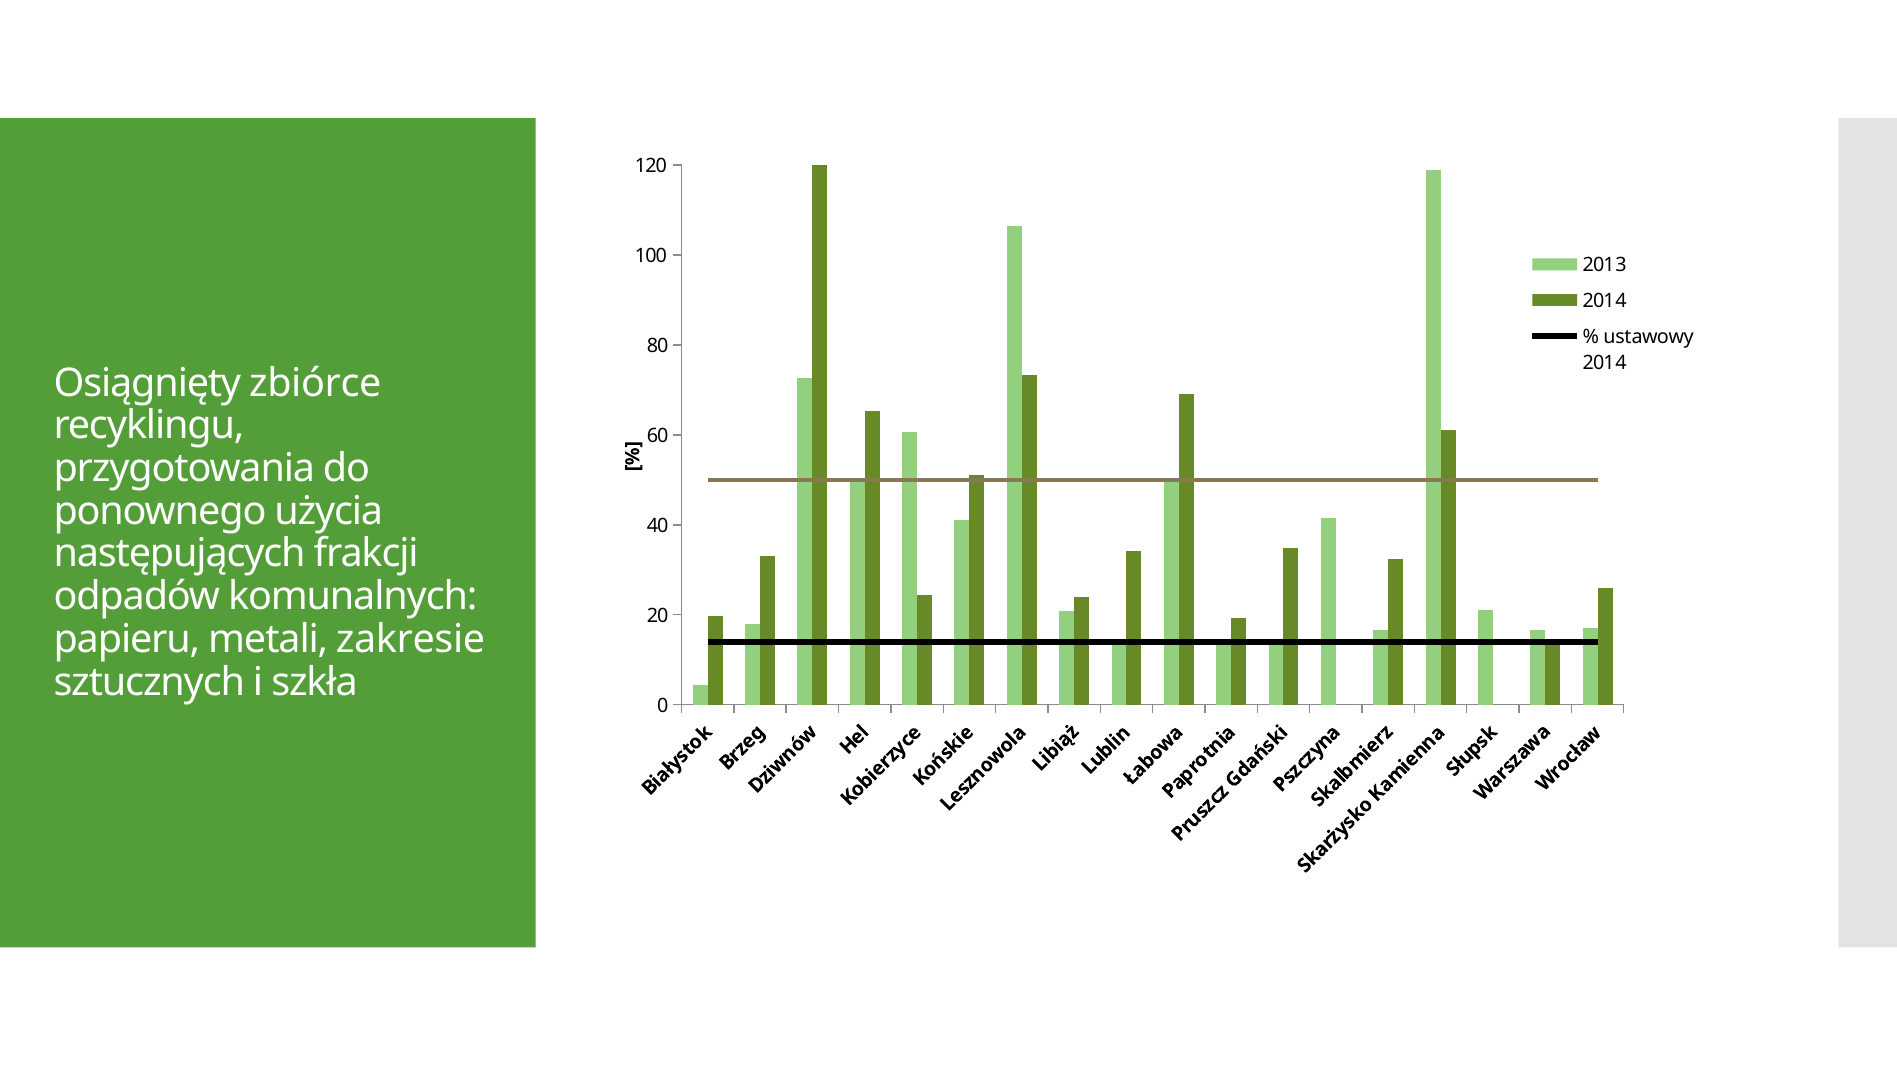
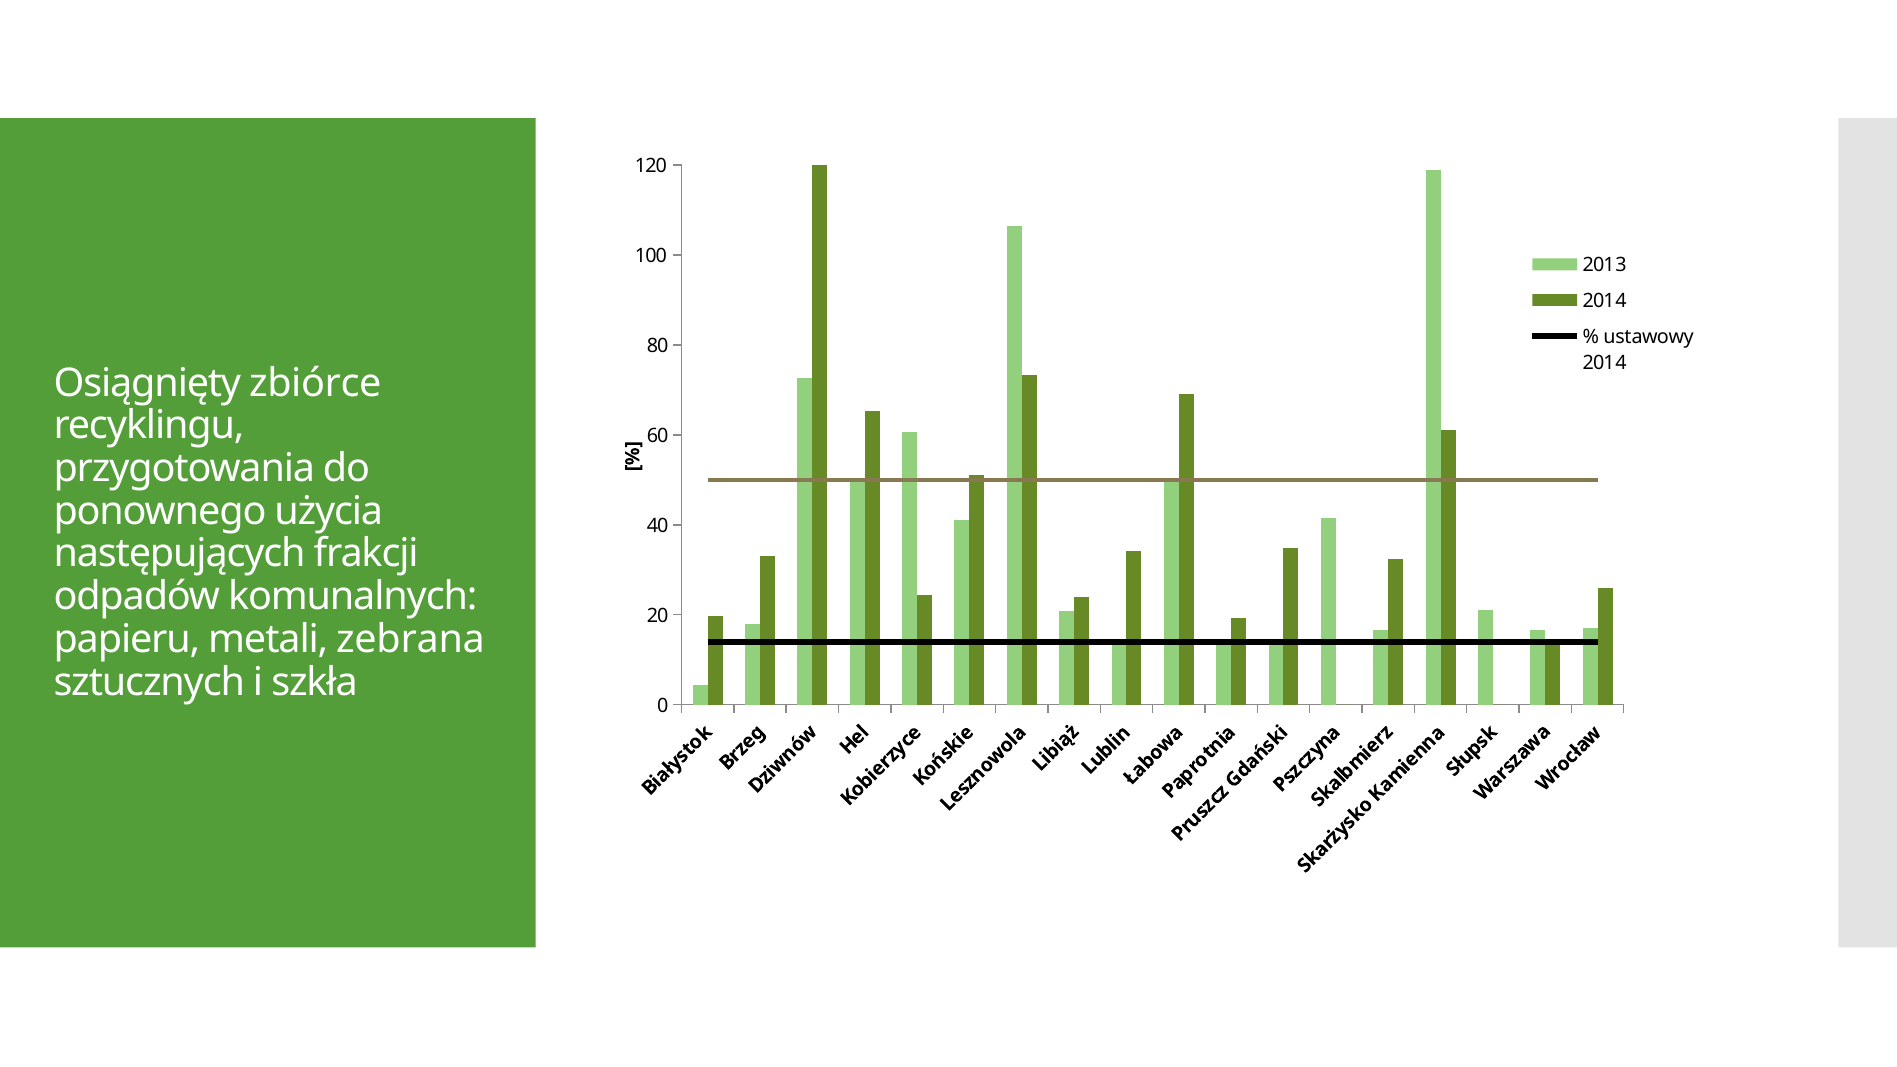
zakresie: zakresie -> zebrana
